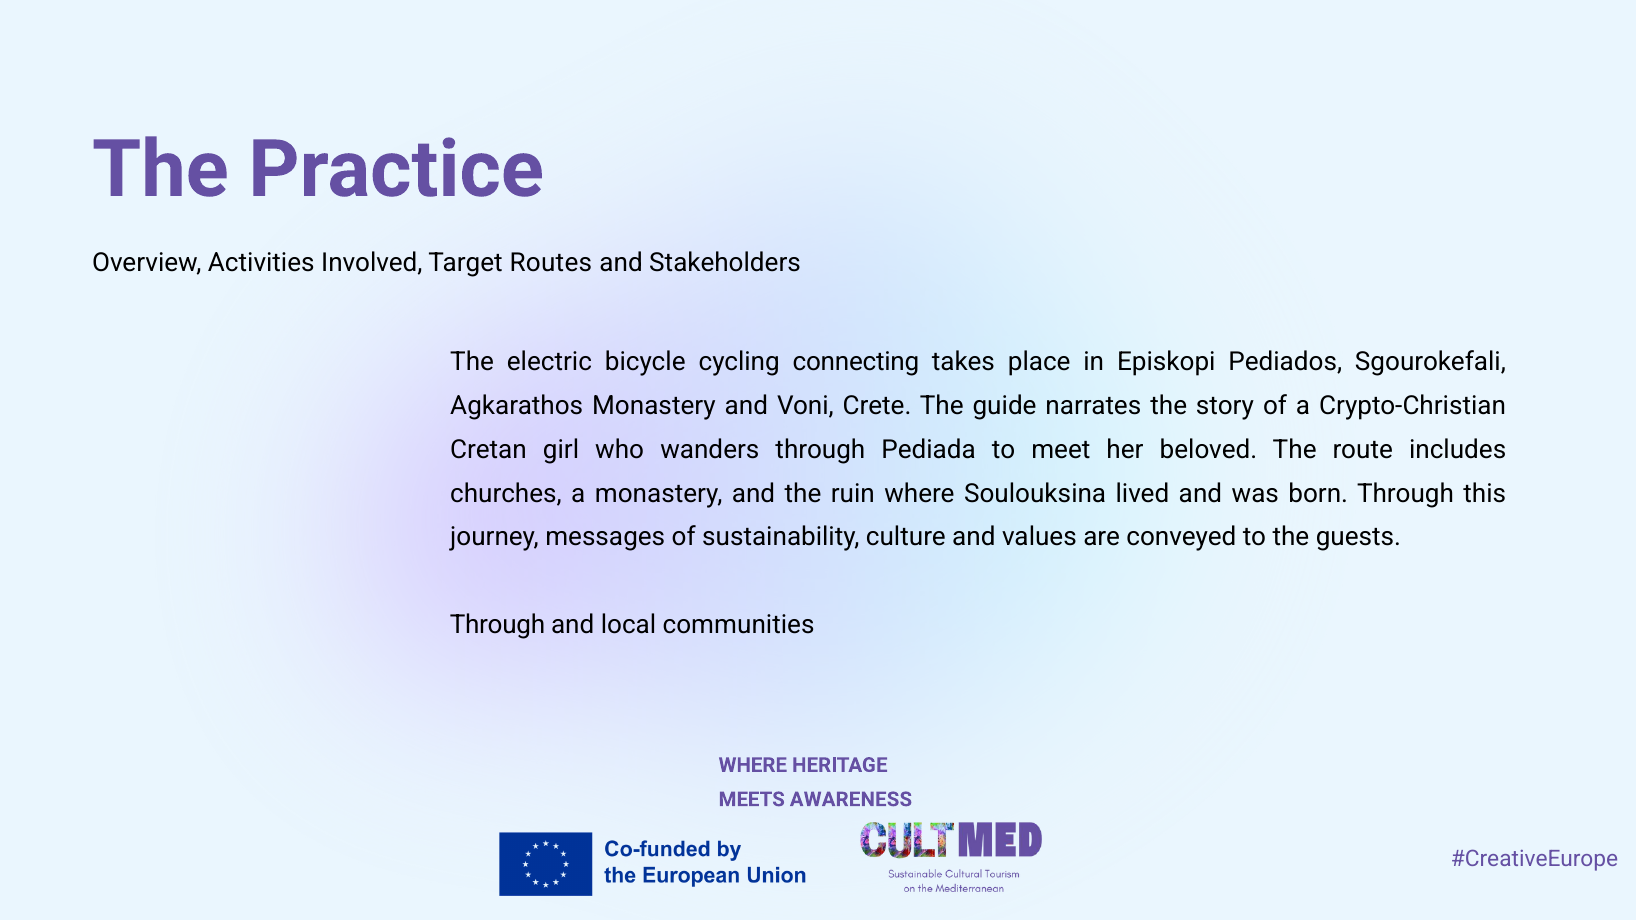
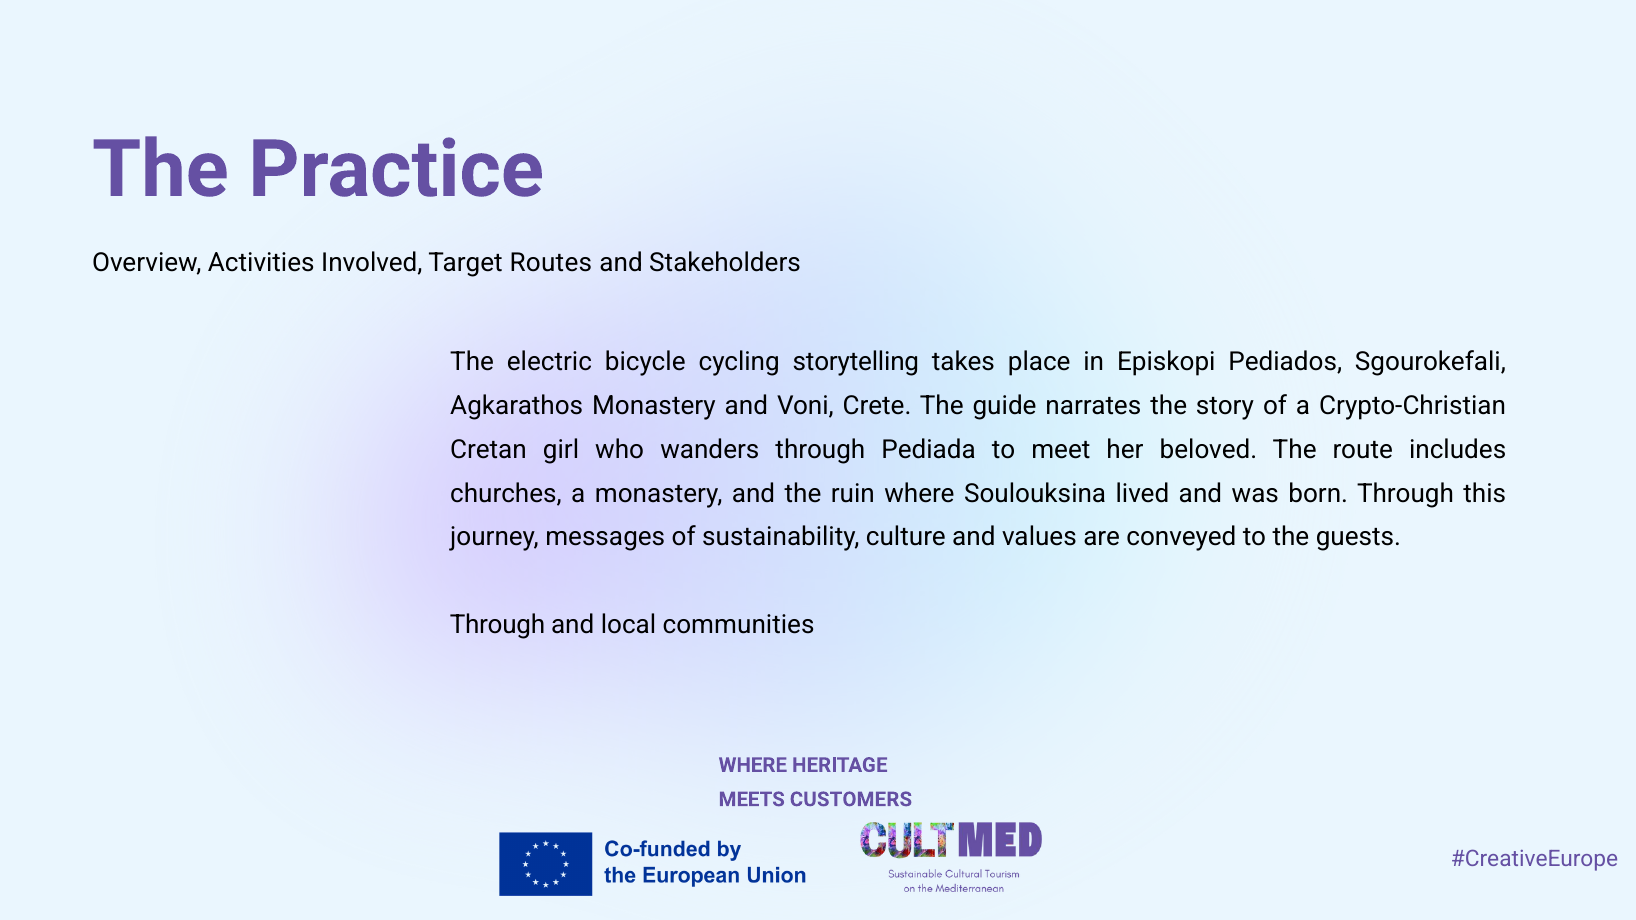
connecting: connecting -> storytelling
AWARENESS: AWARENESS -> CUSTOMERS
